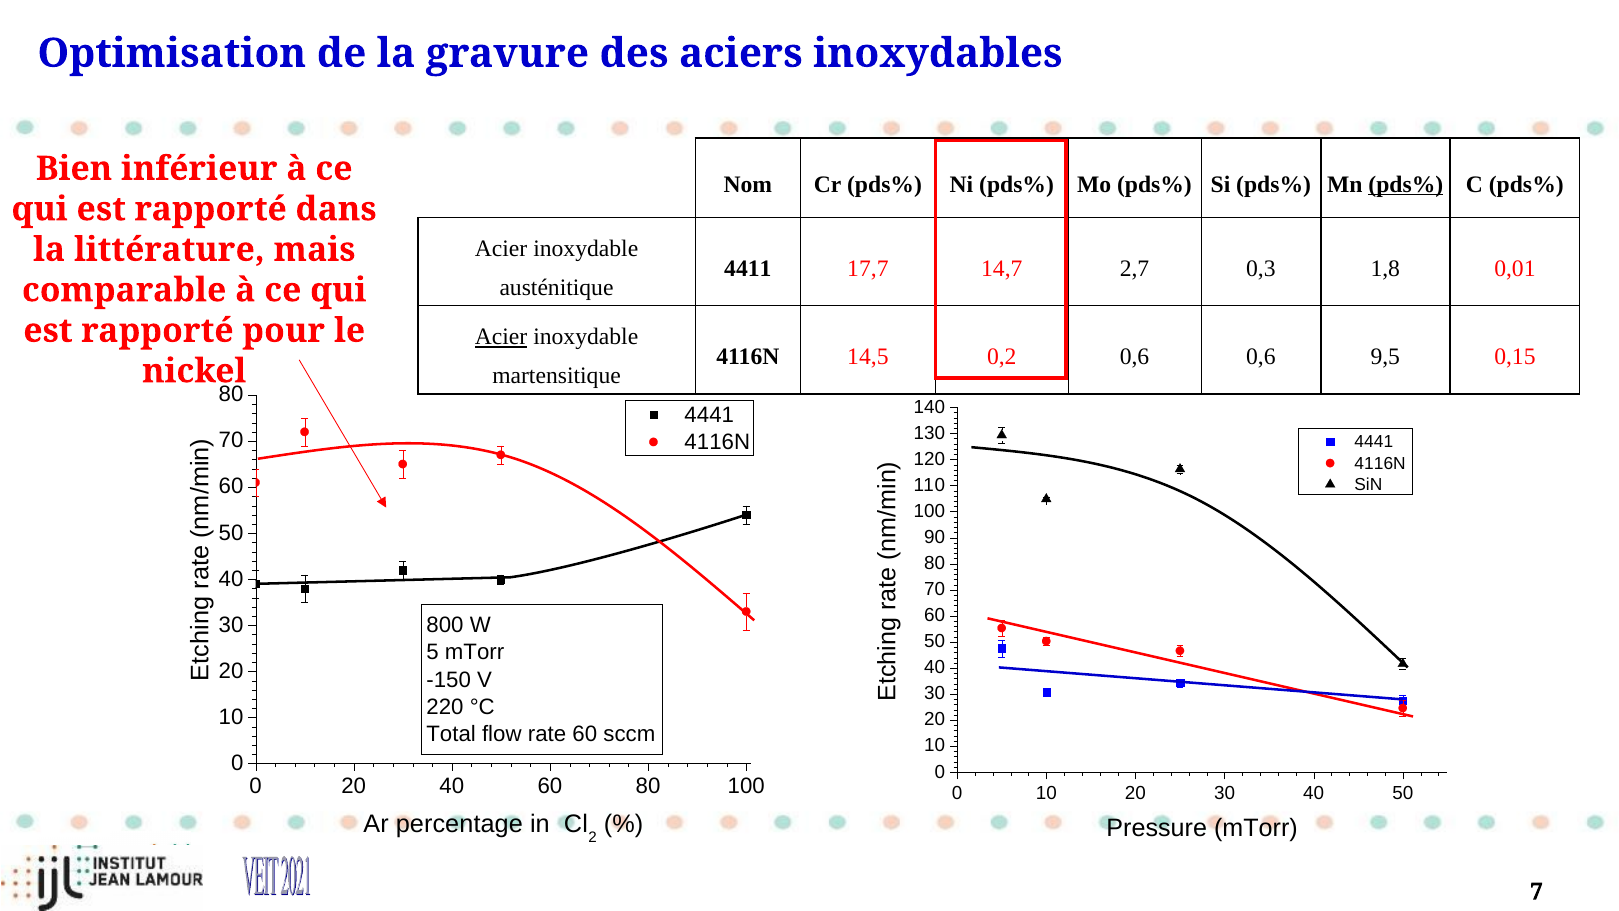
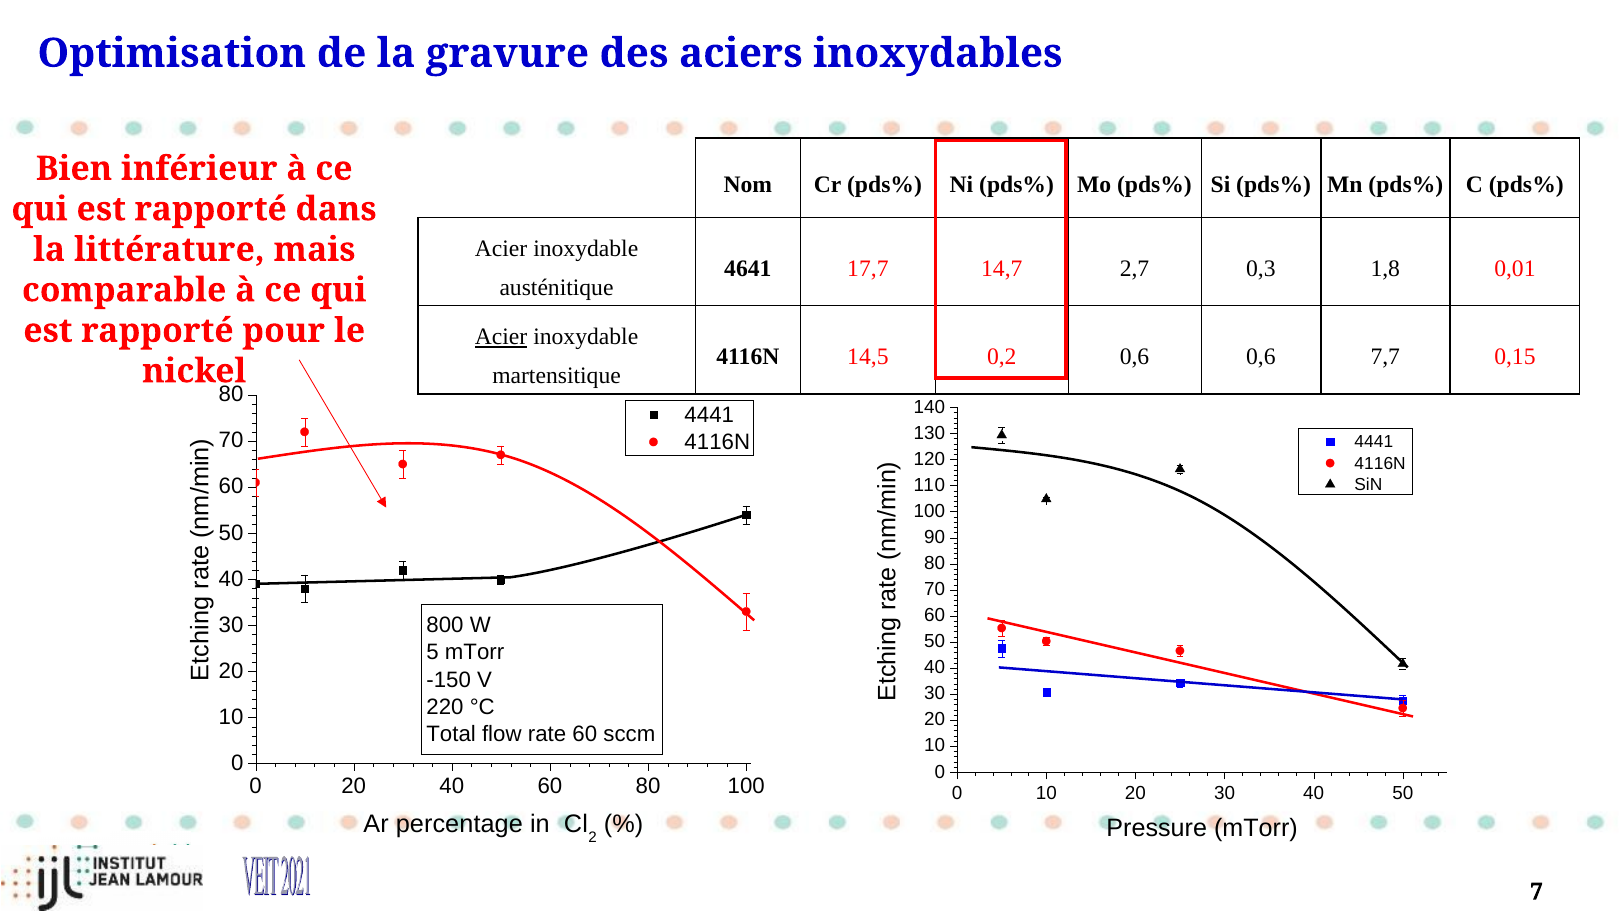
pds% at (1406, 184) underline: present -> none
4411: 4411 -> 4641
9,5: 9,5 -> 7,7
